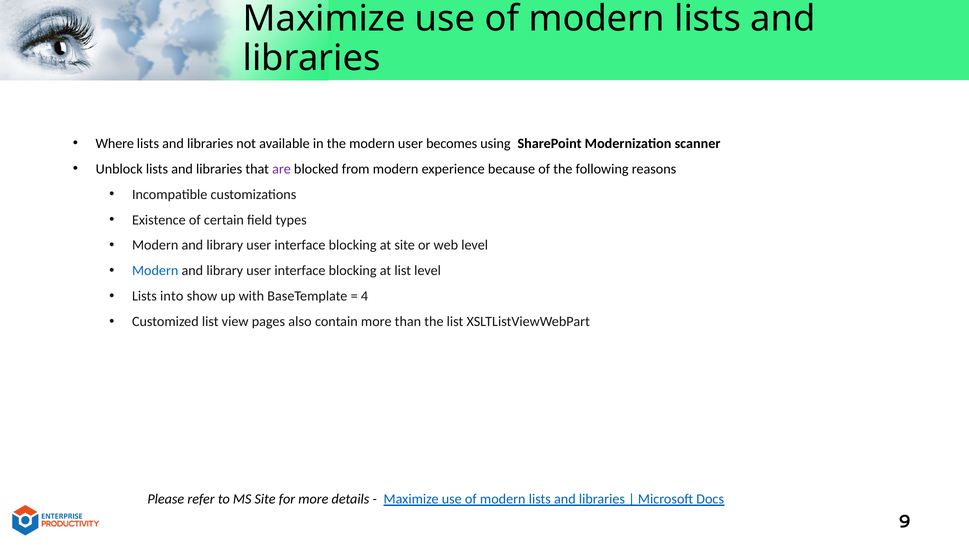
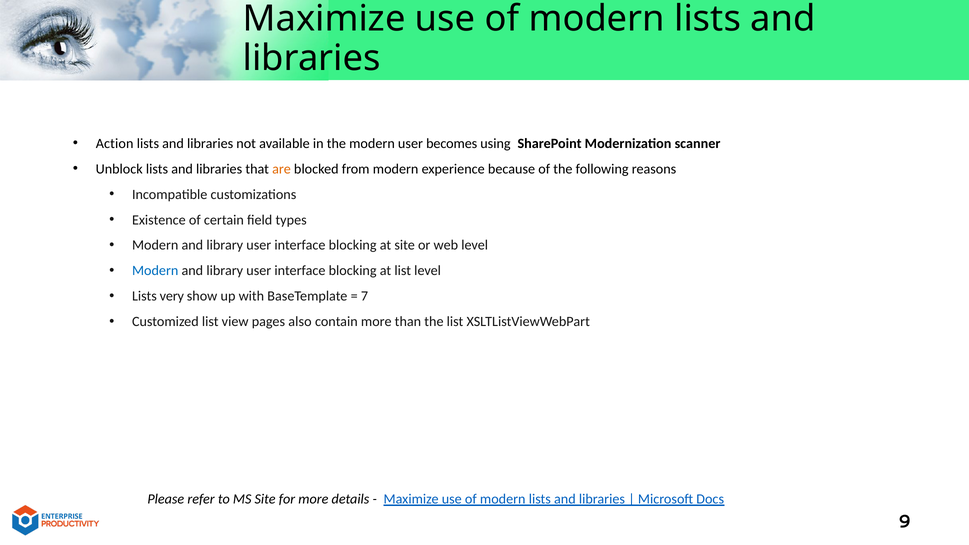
Where: Where -> Action
are colour: purple -> orange
into: into -> very
4: 4 -> 7
